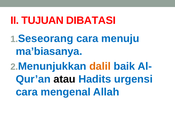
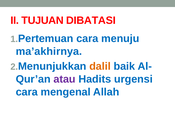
Seseorang: Seseorang -> Pertemuan
ma’biasanya: ma’biasanya -> ma’akhirnya
atau colour: black -> purple
